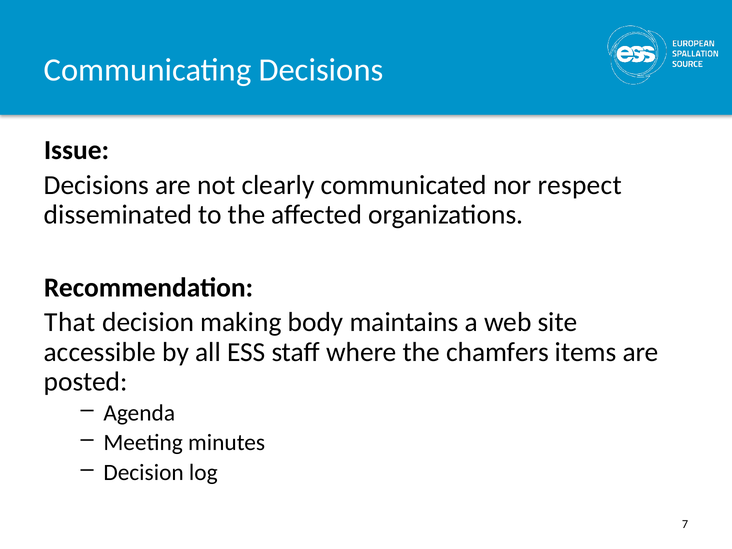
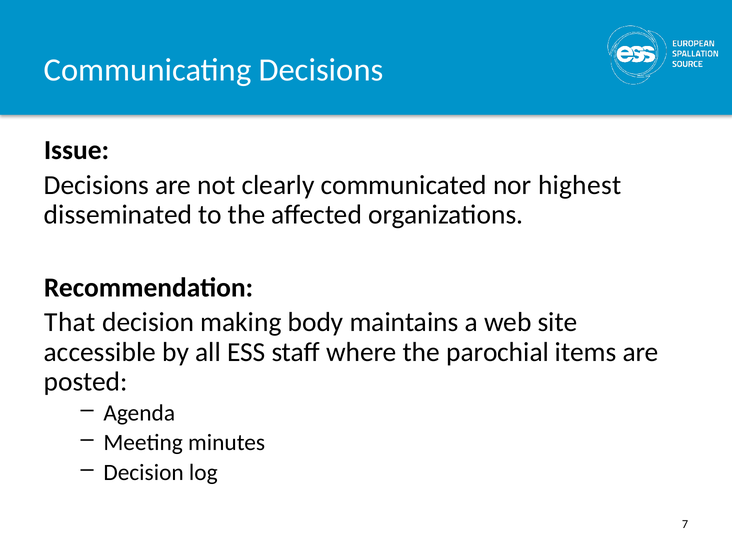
respect: respect -> highest
chamfers: chamfers -> parochial
